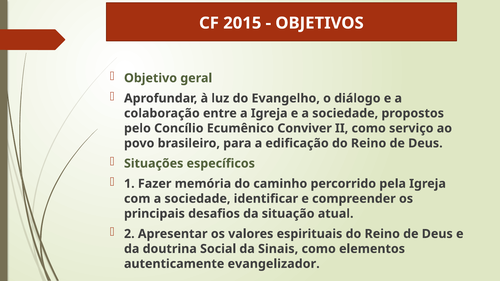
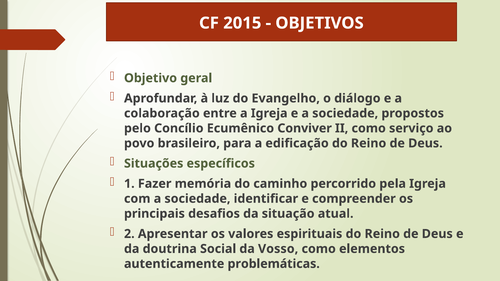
Sinais: Sinais -> Vosso
evangelizador: evangelizador -> problemáticas
